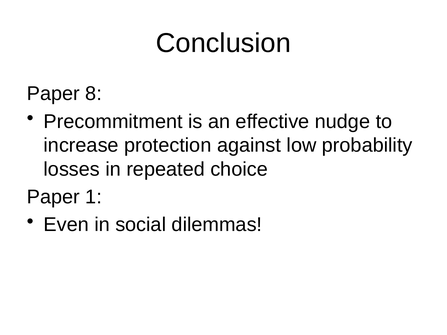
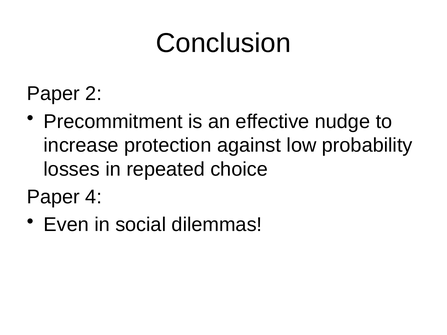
8: 8 -> 2
1: 1 -> 4
